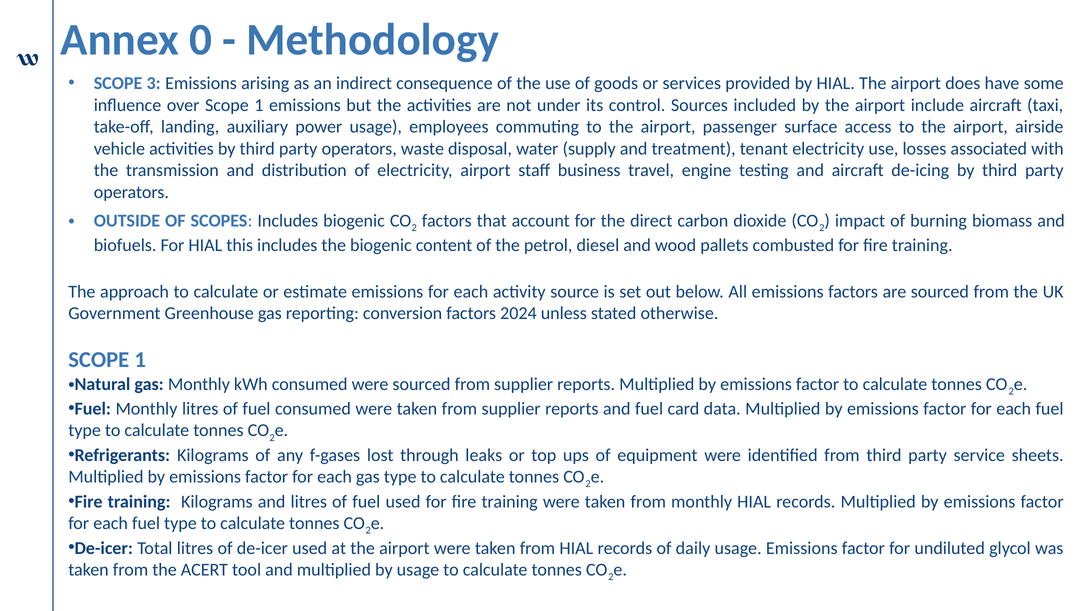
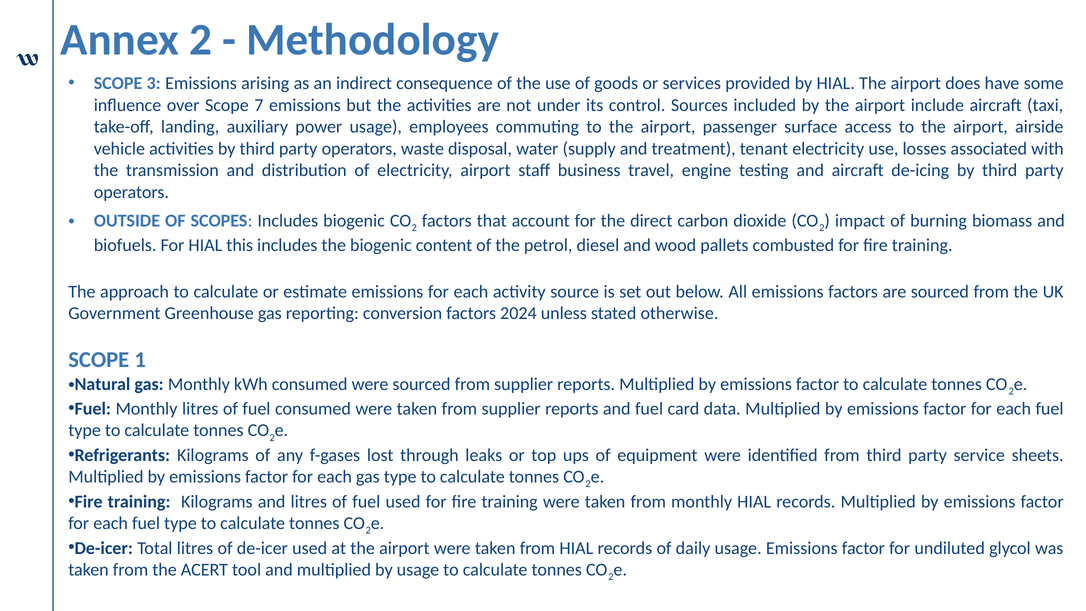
Annex 0: 0 -> 2
over Scope 1: 1 -> 7
